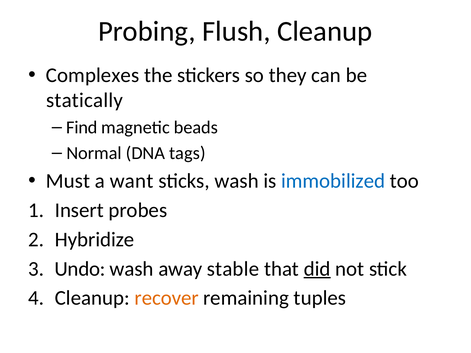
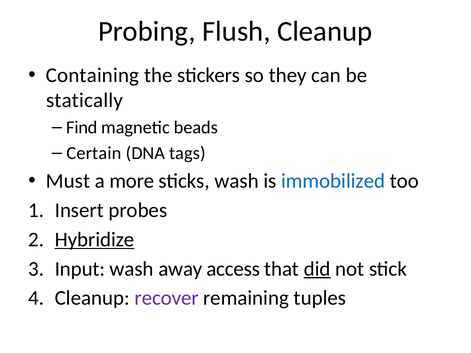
Complexes: Complexes -> Containing
Normal: Normal -> Certain
want: want -> more
Hybridize underline: none -> present
Undo: Undo -> Input
stable: stable -> access
recover colour: orange -> purple
